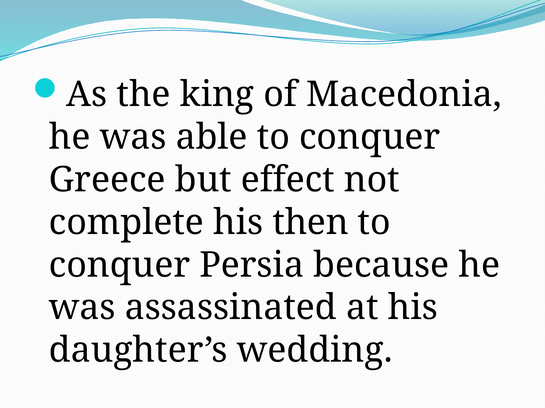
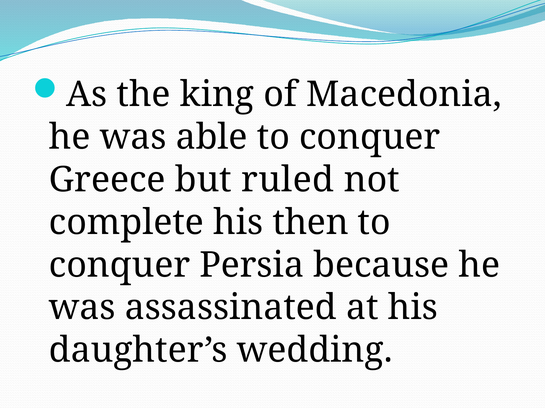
effect: effect -> ruled
